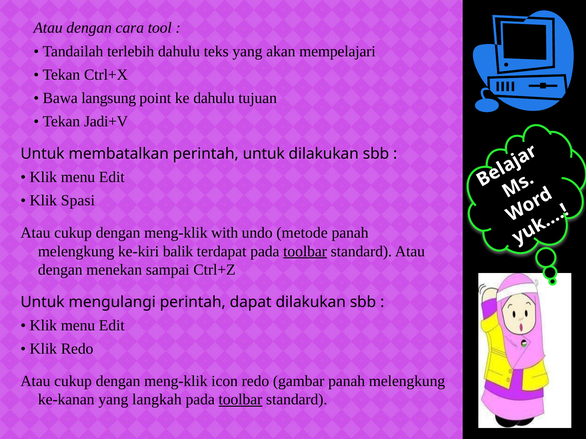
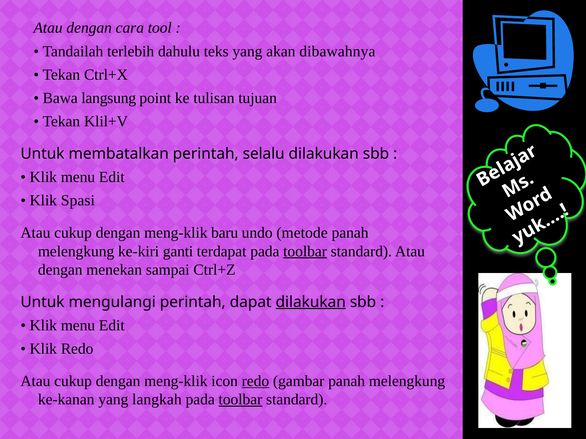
mempelajari: mempelajari -> dibawahnya
ke dahulu: dahulu -> tulisan
Jadi+V: Jadi+V -> Klil+V
perintah untuk: untuk -> selalu
with: with -> baru
balik: balik -> ganti
dilakukan at (311, 302) underline: none -> present
redo at (255, 381) underline: none -> present
